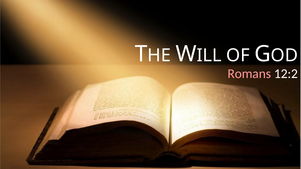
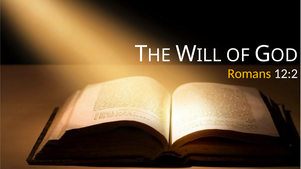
Romans colour: pink -> yellow
